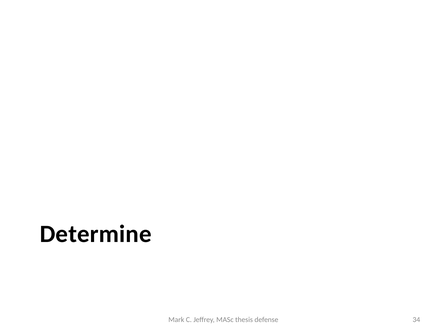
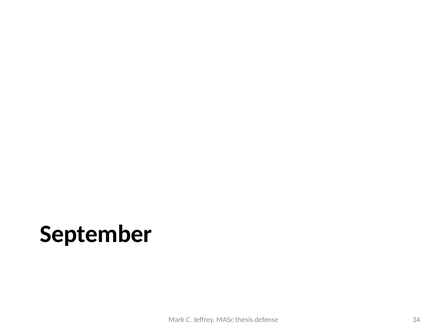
Determine: Determine -> September
